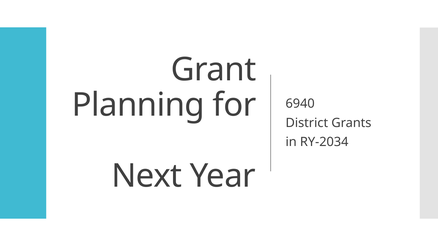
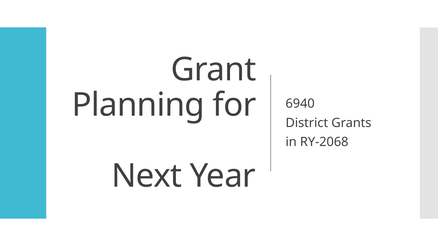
RY-2034: RY-2034 -> RY-2068
